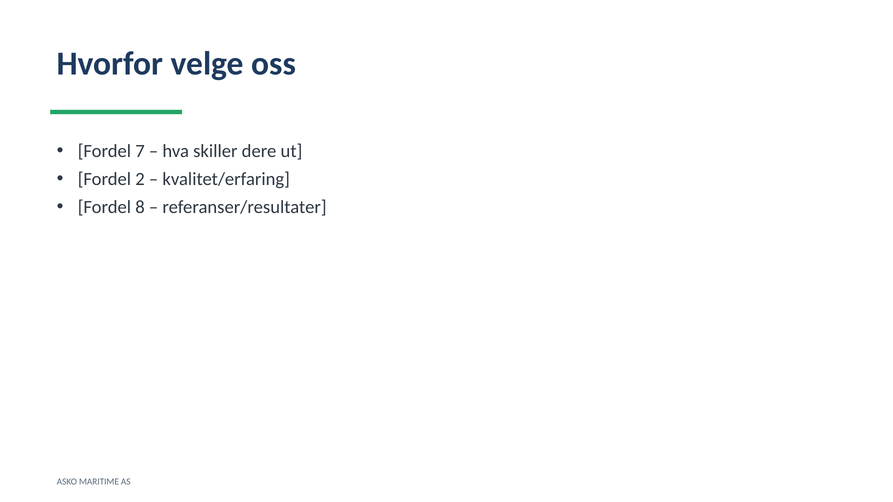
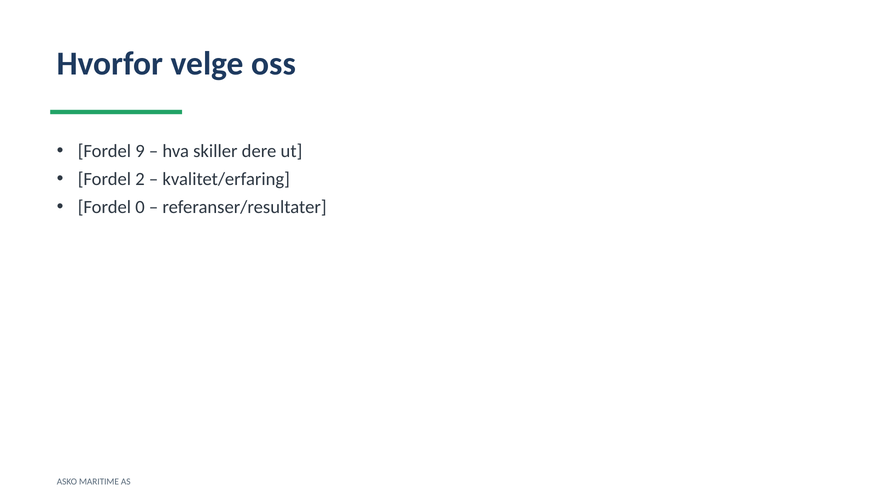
7: 7 -> 9
8: 8 -> 0
